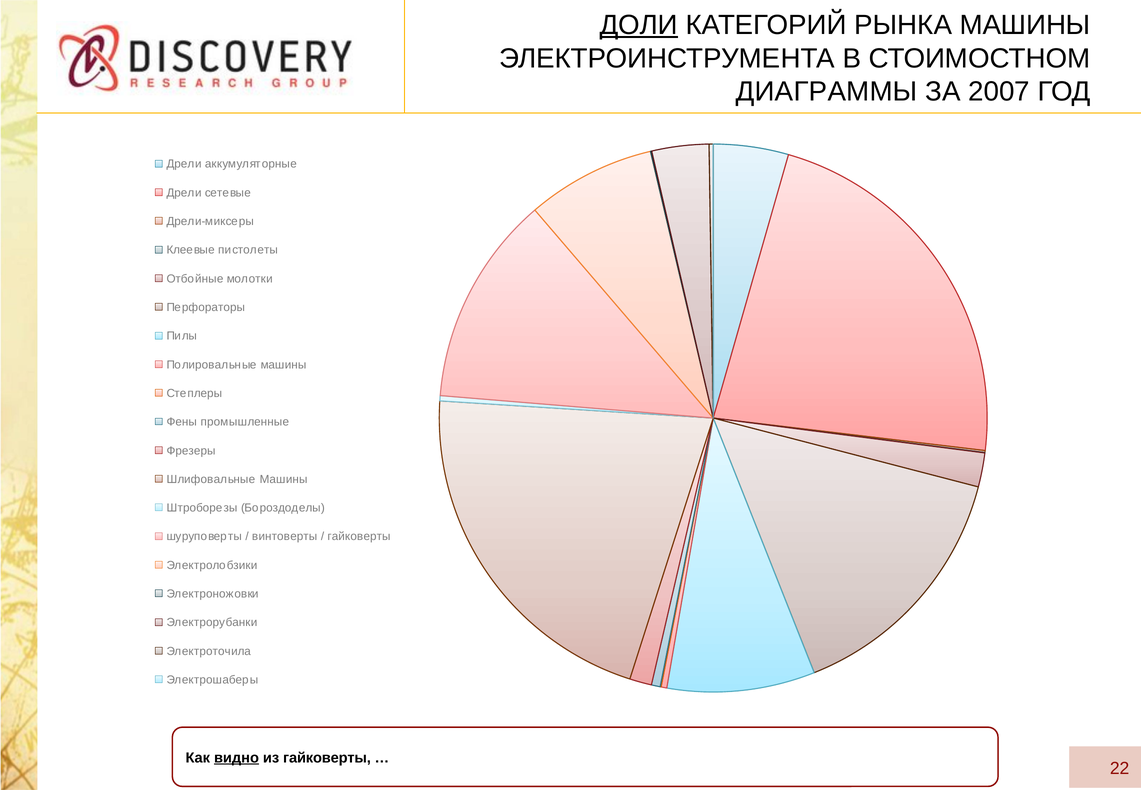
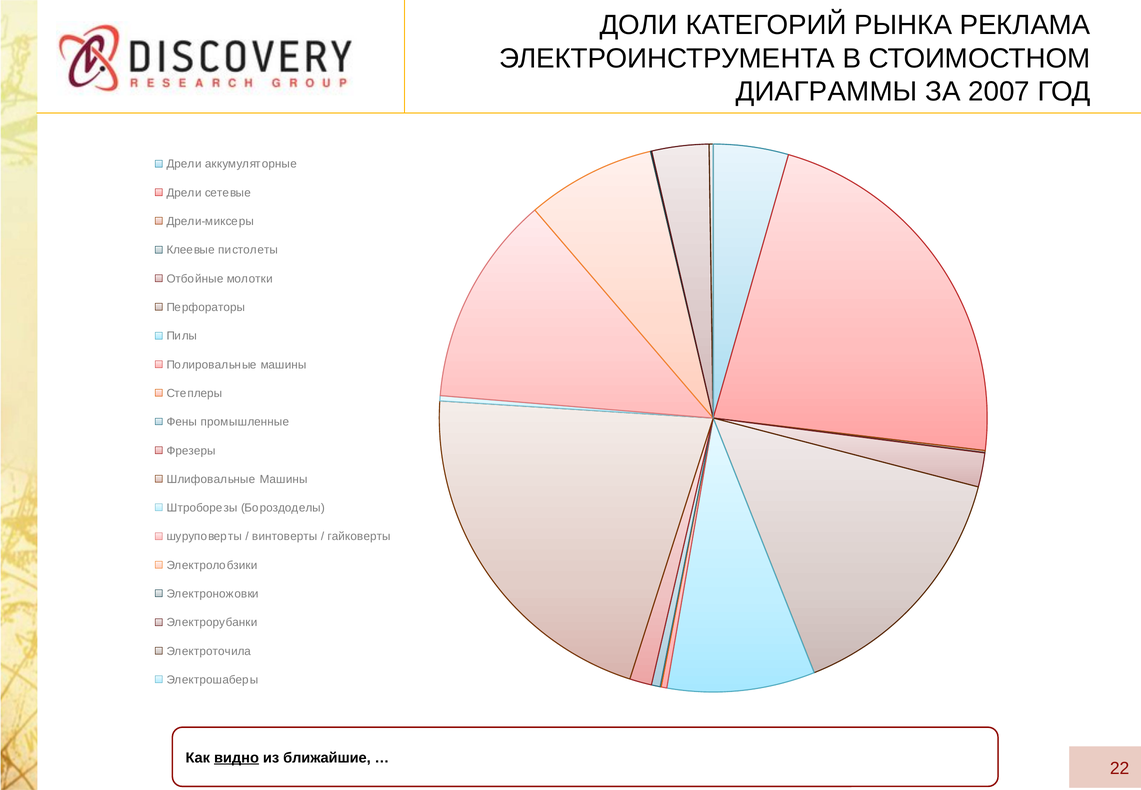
ДОЛИ underline: present -> none
РЫНКА МАШИНЫ: МАШИНЫ -> РЕКЛАМА
из гайковерты: гайковерты -> ближайшие
